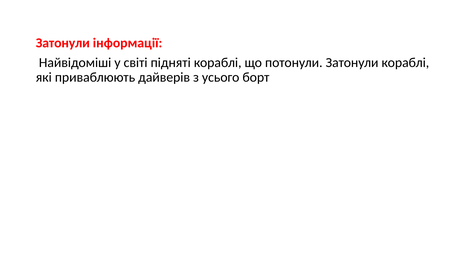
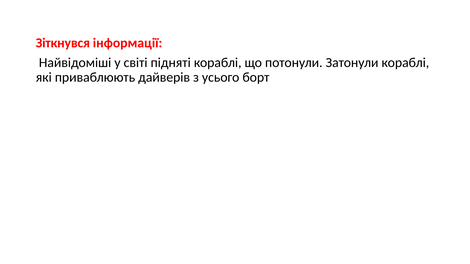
Затонули at (63, 43): Затонули -> Зіткнувся
